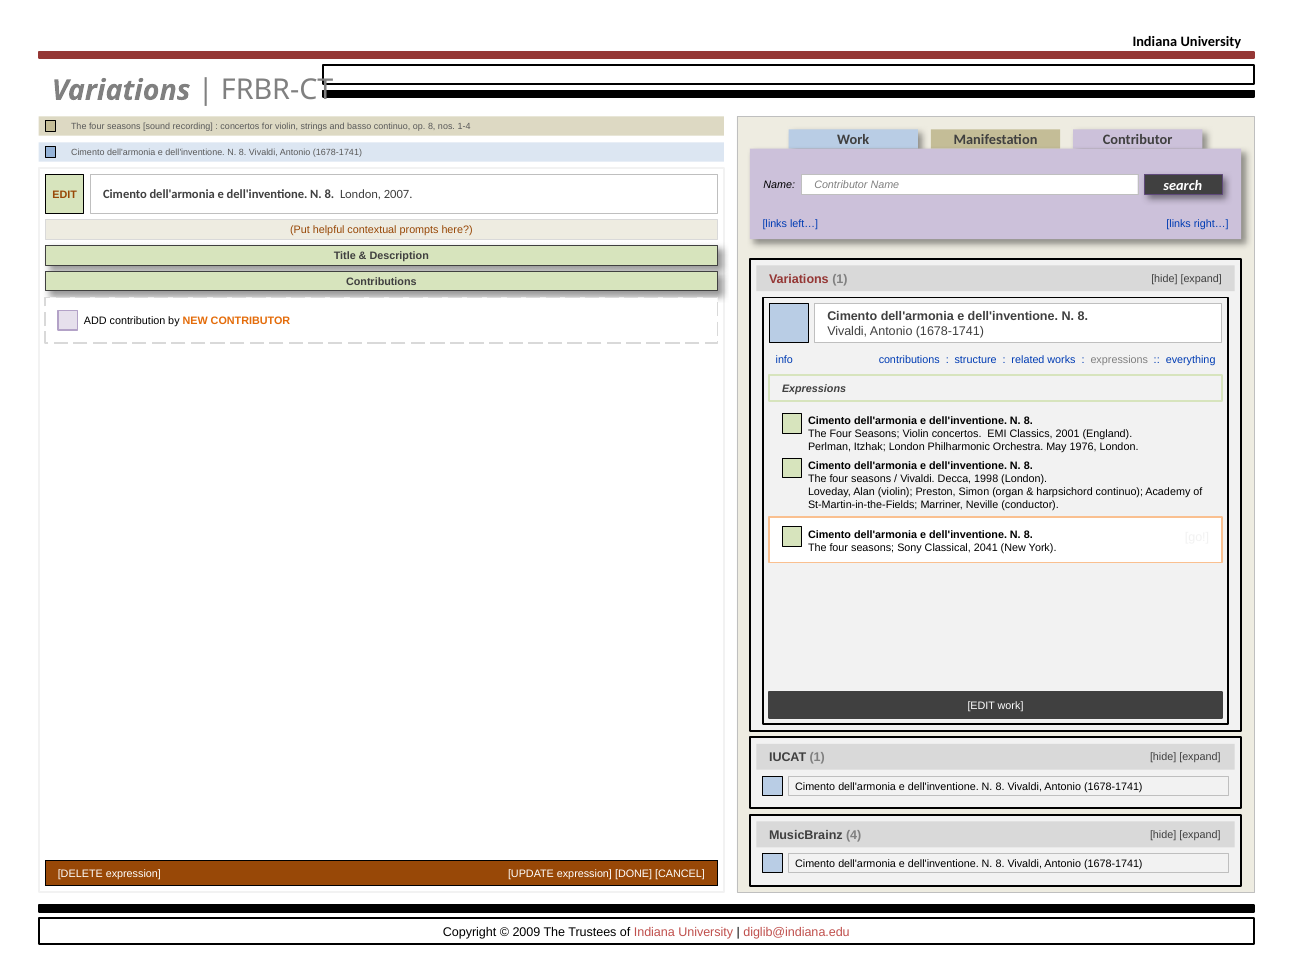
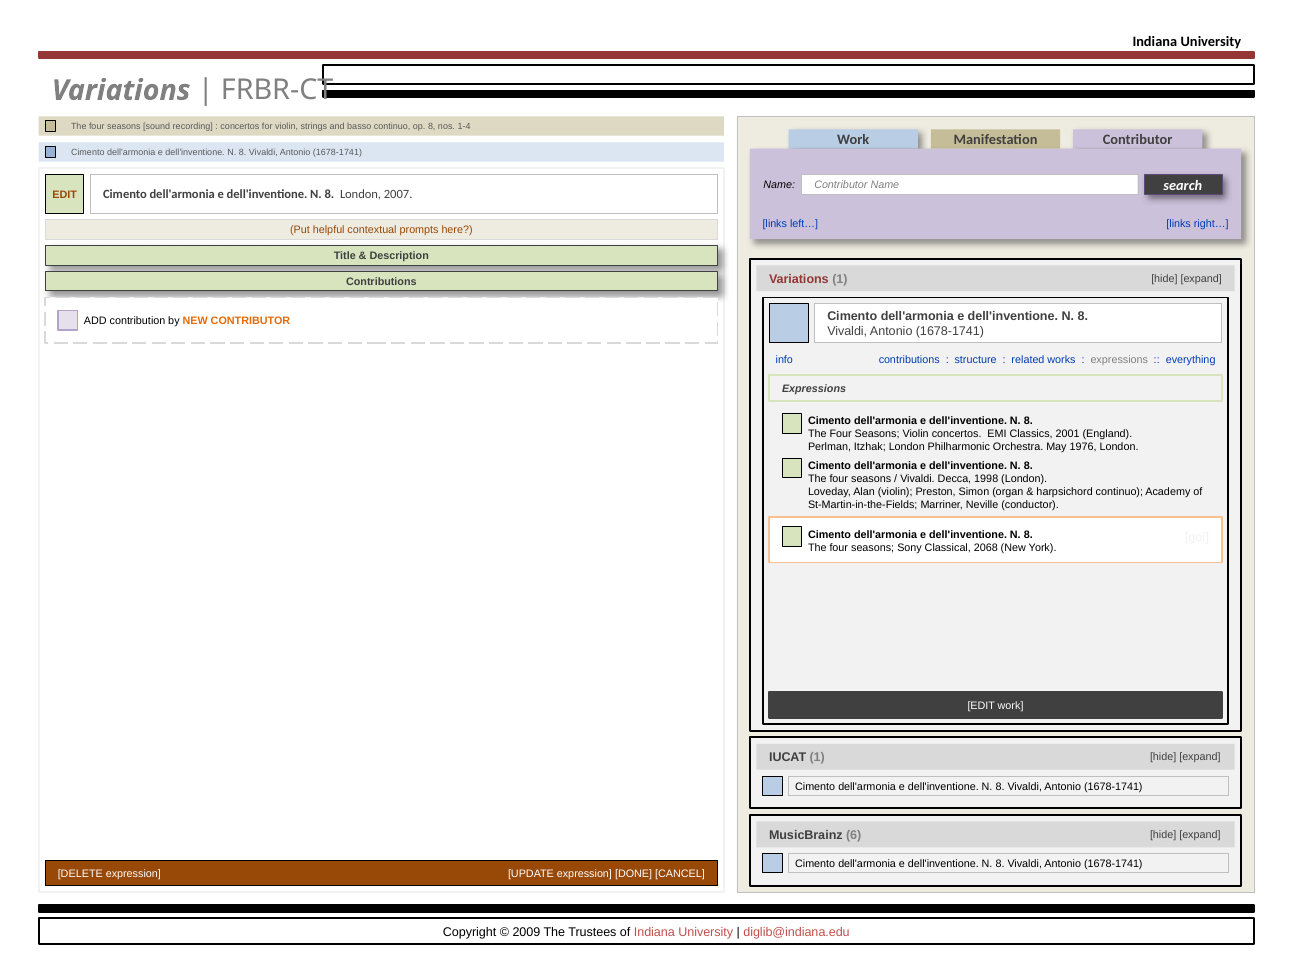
2041: 2041 -> 2068
4: 4 -> 6
